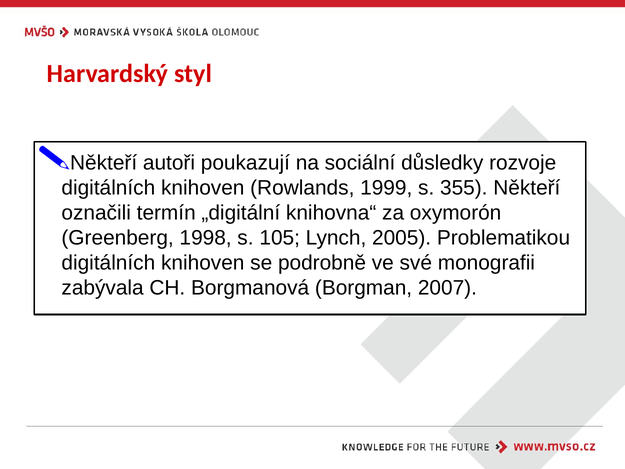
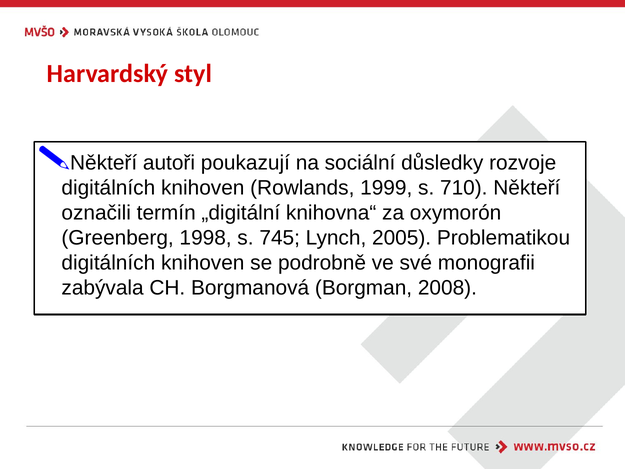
355: 355 -> 710
105: 105 -> 745
2007: 2007 -> 2008
